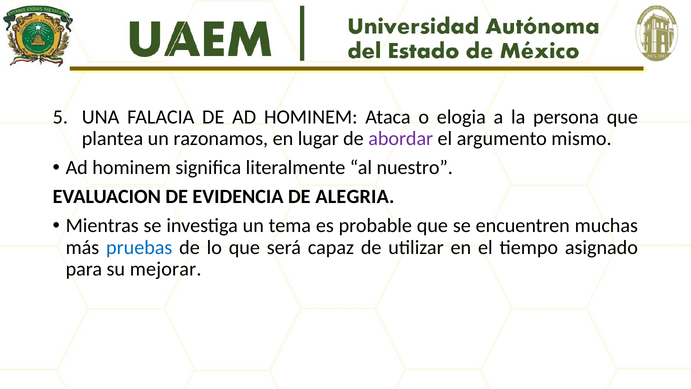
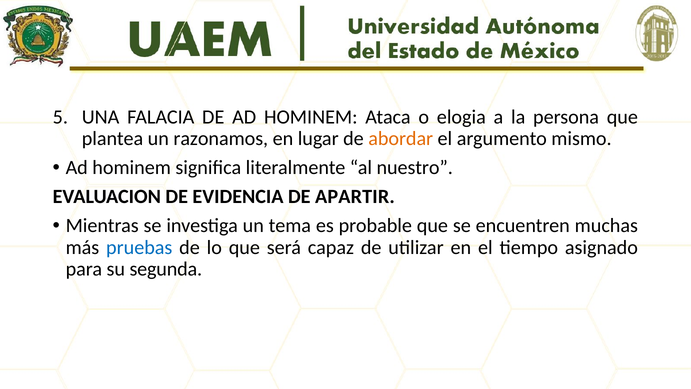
abordar colour: purple -> orange
ALEGRIA: ALEGRIA -> APARTIR
mejorar: mejorar -> segunda
